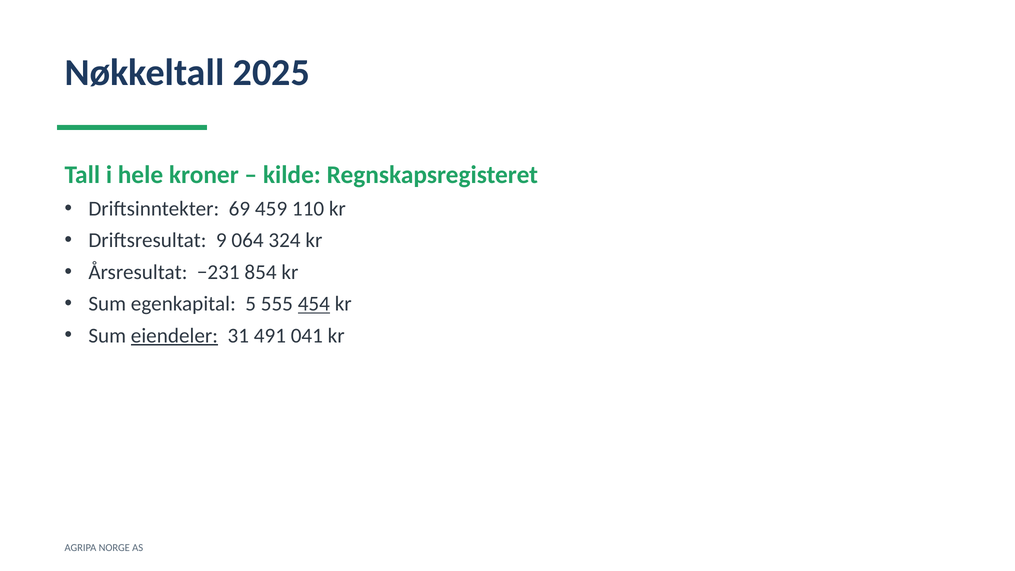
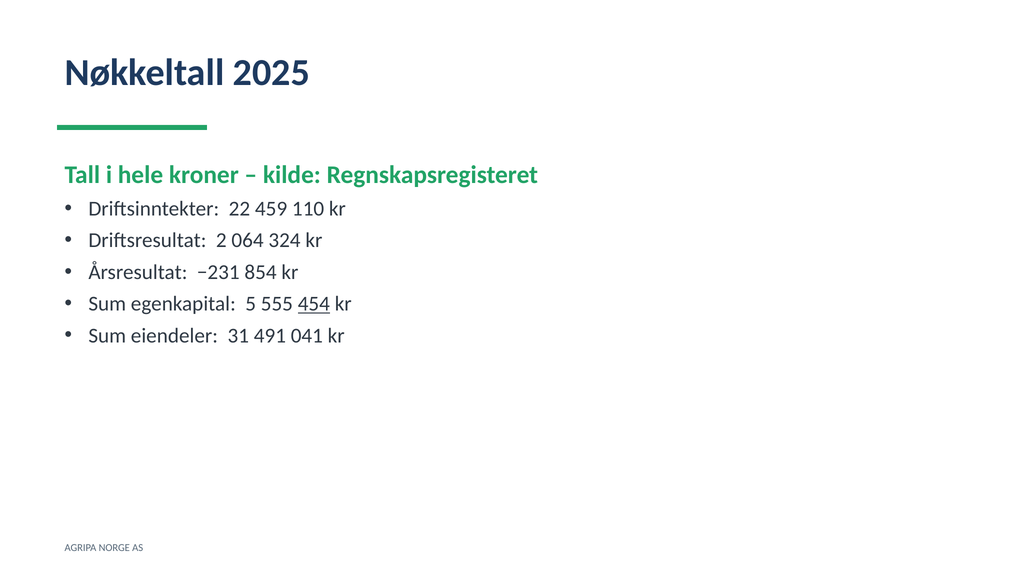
69: 69 -> 22
9: 9 -> 2
eiendeler underline: present -> none
